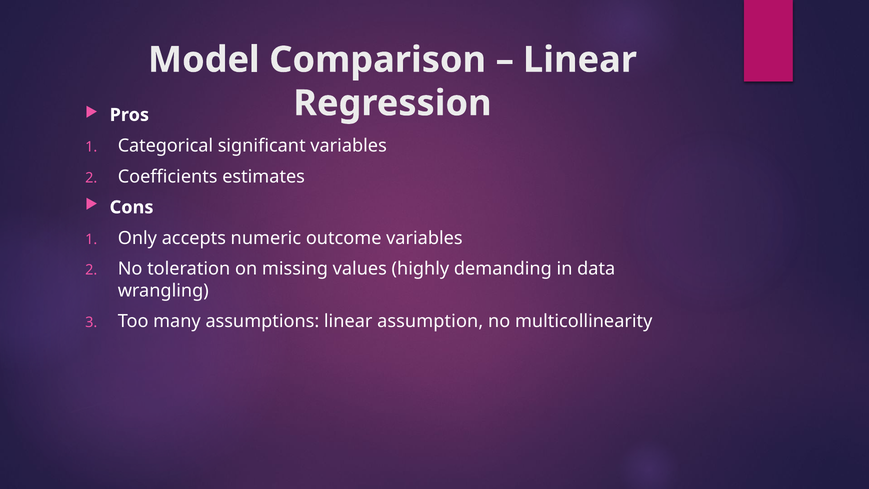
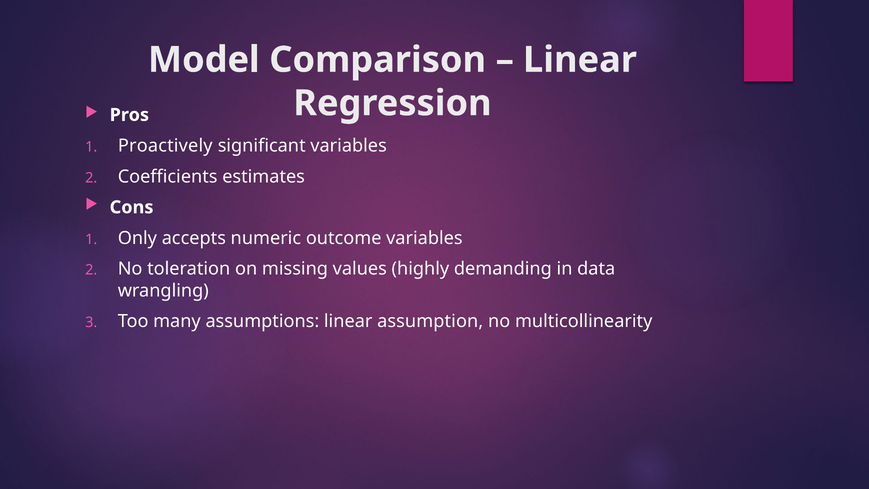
Categorical: Categorical -> Proactively
